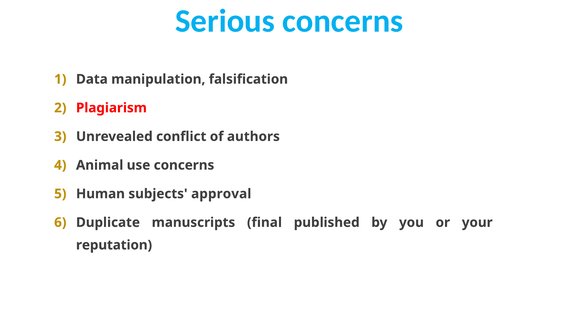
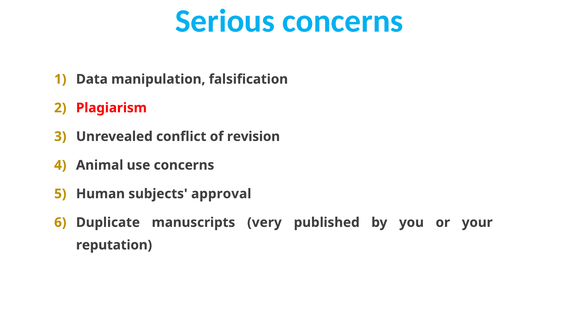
authors: authors -> revision
final: final -> very
